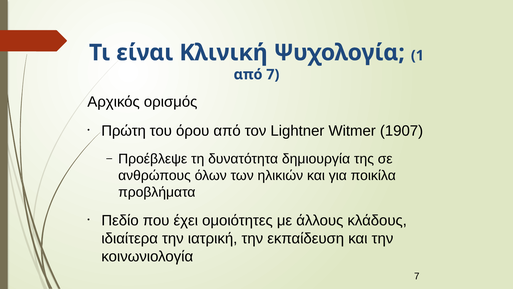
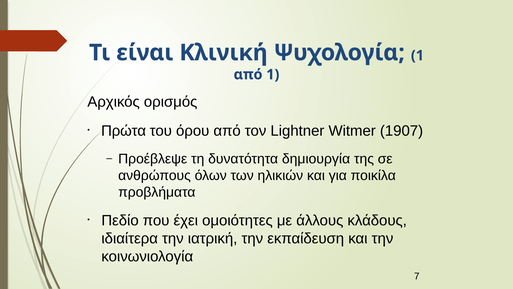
από 7: 7 -> 1
Πρώτη: Πρώτη -> Πρώτα
